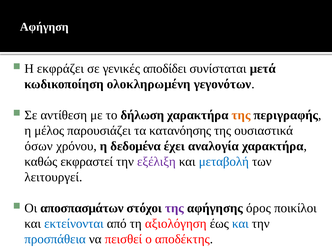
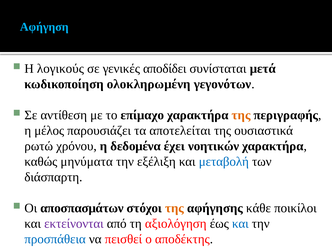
Αφήγηση colour: white -> light blue
εκφράζει: εκφράζει -> λογικούς
δήλωση: δήλωση -> επίμαχο
κατανόησης: κατανόησης -> αποτελείται
όσων: όσων -> ρωτώ
αναλογία: αναλογία -> νοητικών
εκφραστεί: εκφραστεί -> μηνύματα
εξέλιξη colour: purple -> black
λειτουργεί: λειτουργεί -> διάσπαρτη
της at (175, 208) colour: purple -> orange
όρος: όρος -> κάθε
εκτείνονται colour: blue -> purple
